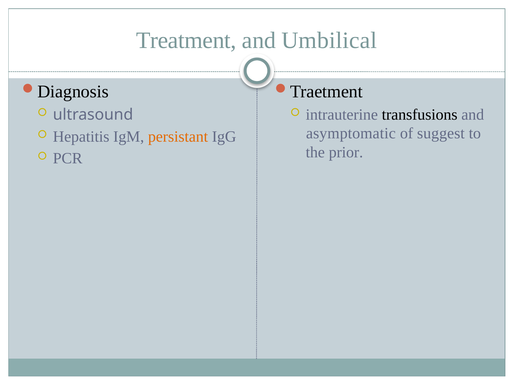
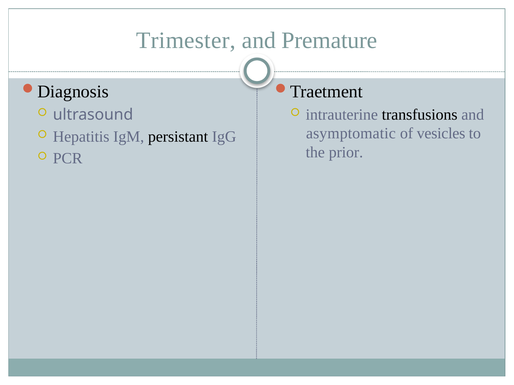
Treatment: Treatment -> Trimester
Umbilical: Umbilical -> Premature
suggest: suggest -> vesicles
persistant colour: orange -> black
